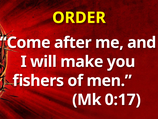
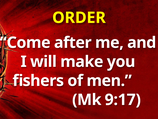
0:17: 0:17 -> 9:17
